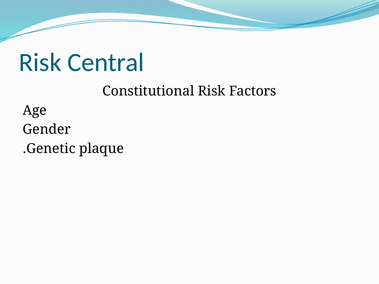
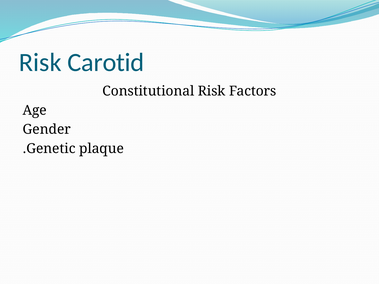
Central: Central -> Carotid
